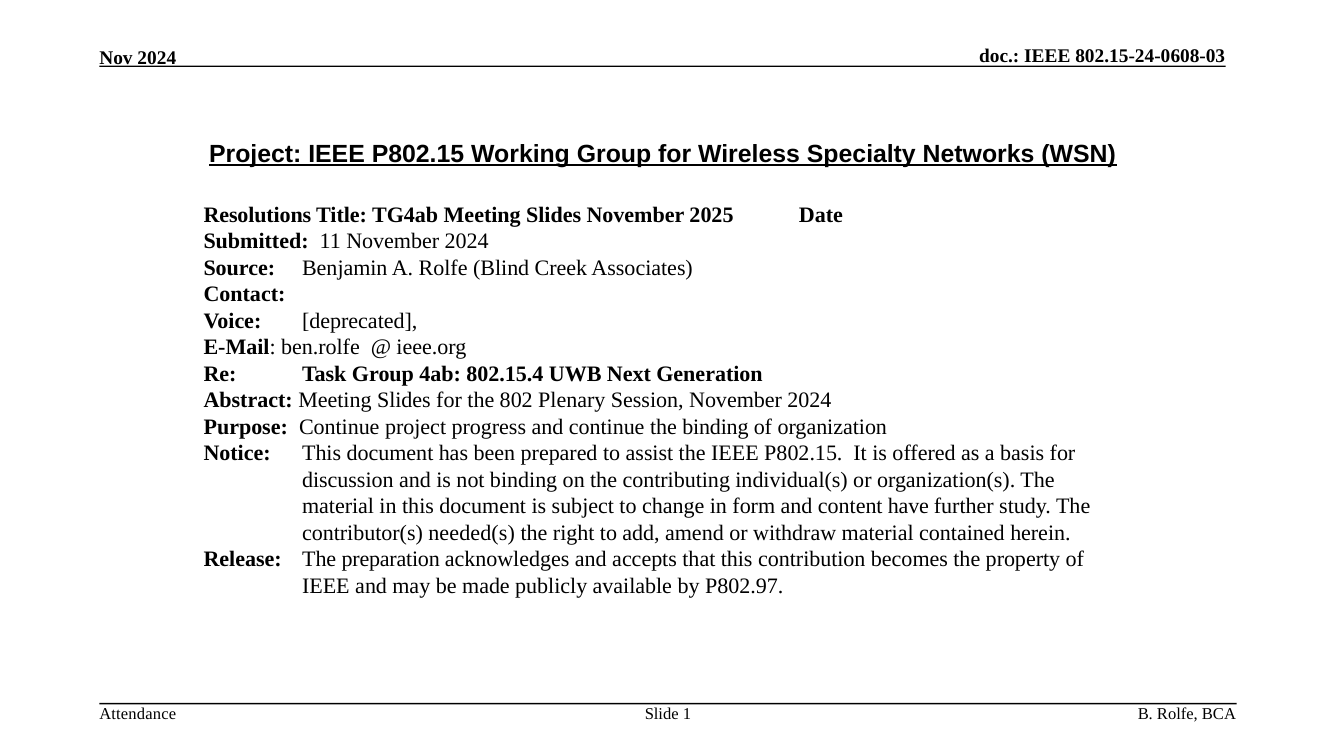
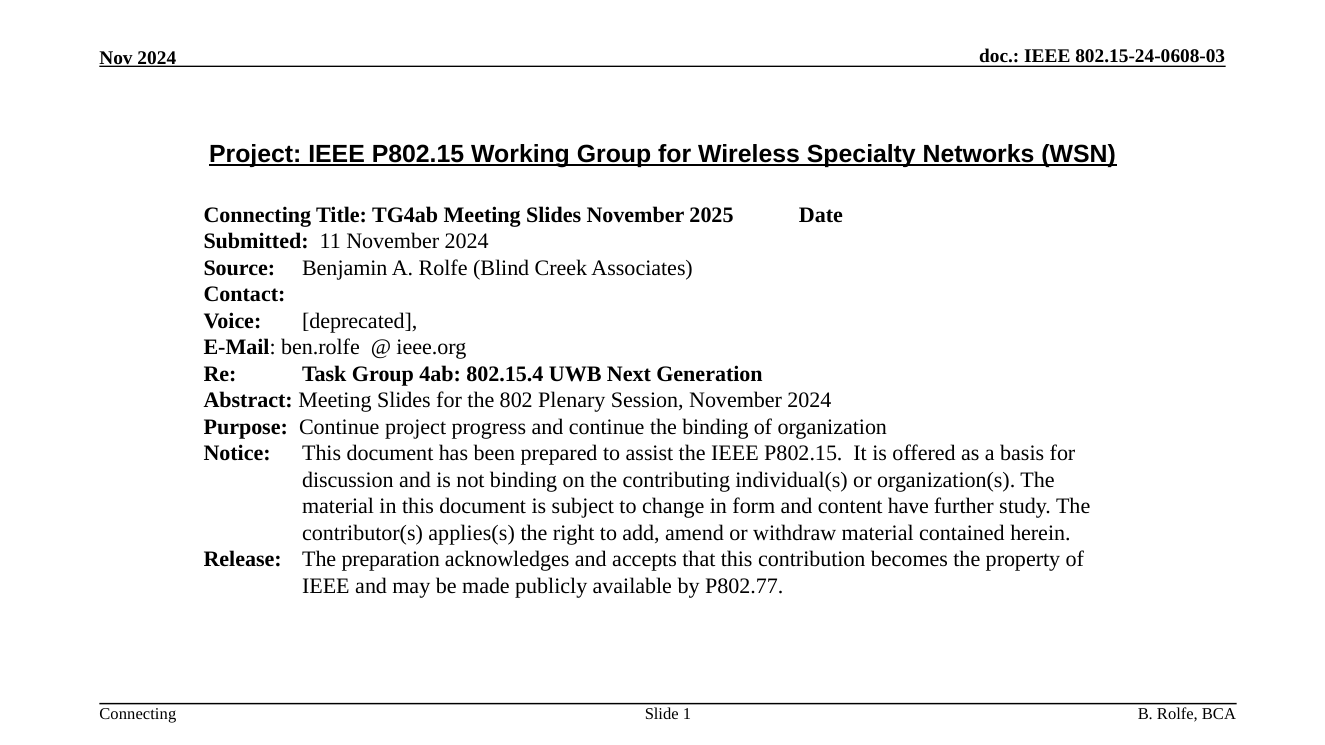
Resolutions at (257, 215): Resolutions -> Connecting
needed(s: needed(s -> applies(s
P802.97: P802.97 -> P802.77
Attendance at (138, 715): Attendance -> Connecting
